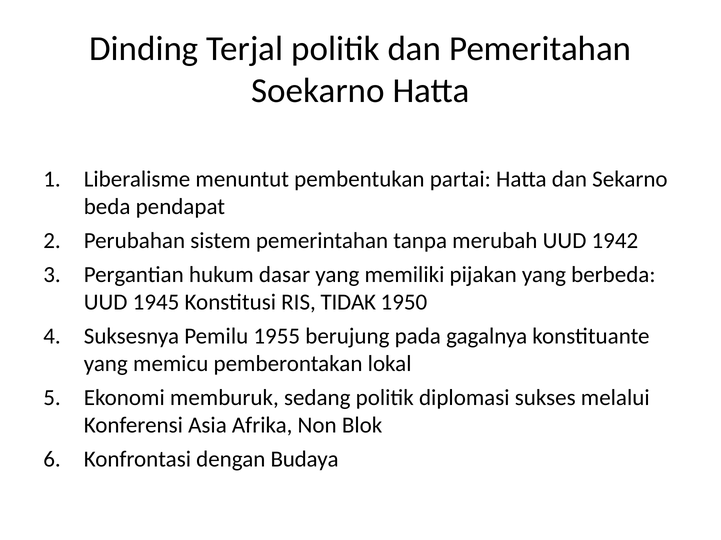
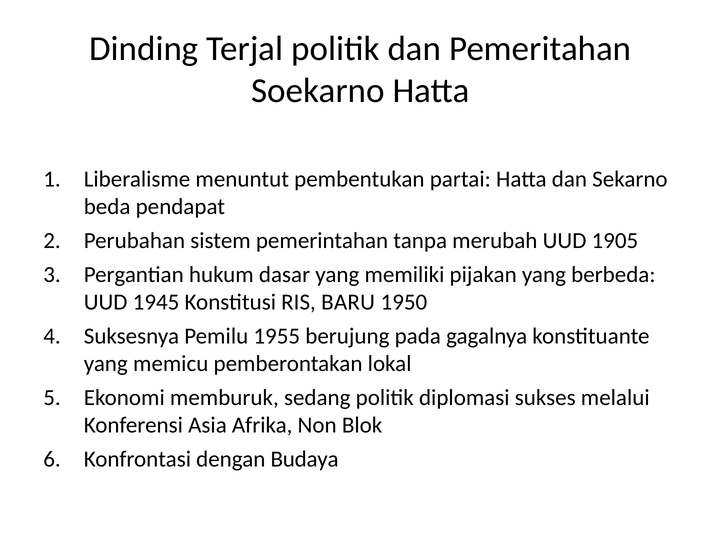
1942: 1942 -> 1905
TIDAK: TIDAK -> BARU
